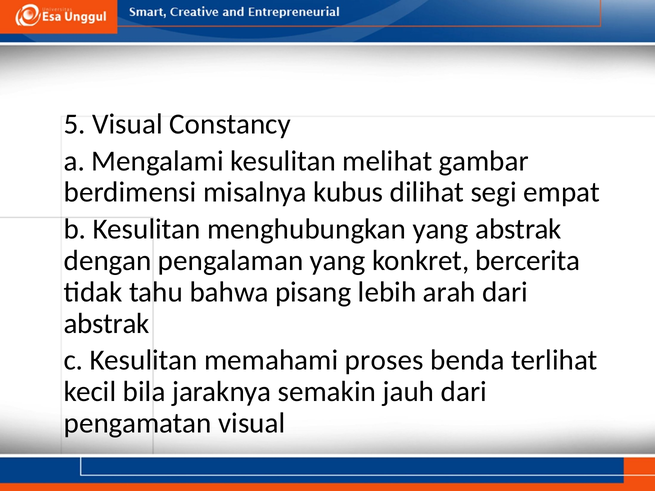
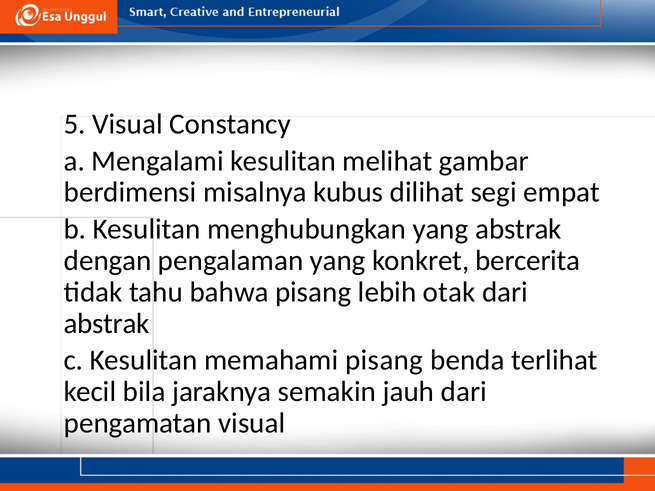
arah: arah -> otak
memahami proses: proses -> pisang
